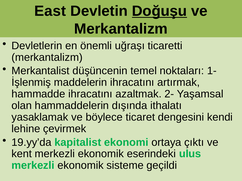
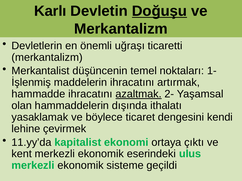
East: East -> Karlı
azaltmak underline: none -> present
19.yy’da: 19.yy’da -> 11.yy’da
